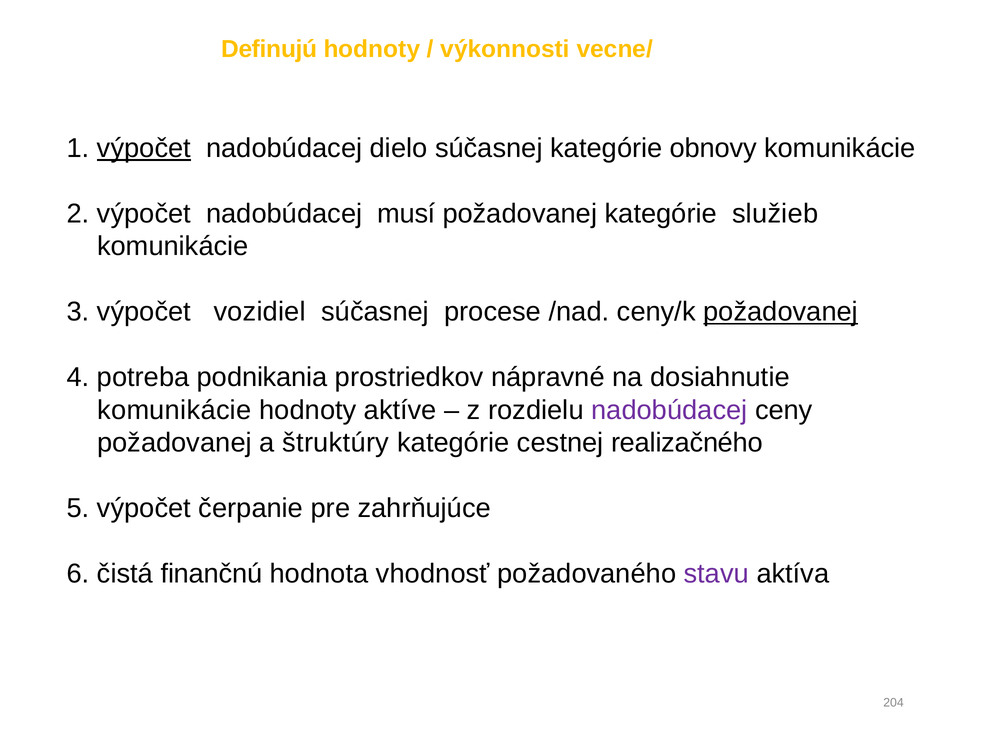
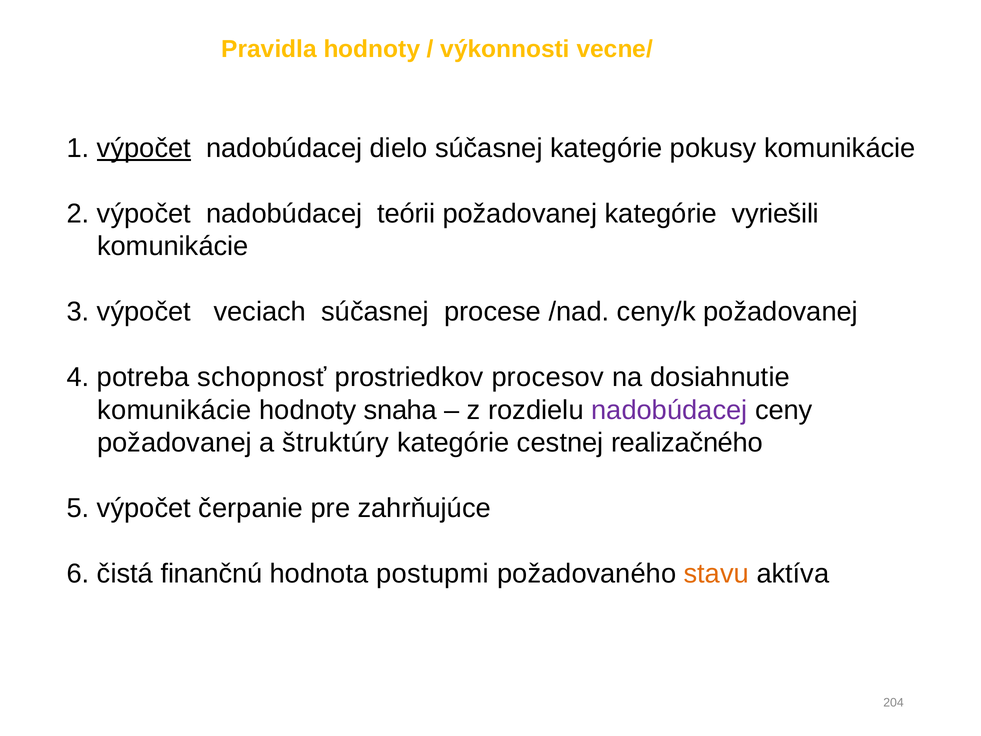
Definujú: Definujú -> Pravidla
obnovy: obnovy -> pokusy
musí: musí -> teórii
služieb: služieb -> vyriešili
vozidiel: vozidiel -> veciach
požadovanej at (781, 312) underline: present -> none
podnikania: podnikania -> schopnosť
nápravné: nápravné -> procesov
aktíve: aktíve -> snaha
vhodnosť: vhodnosť -> postupmi
stavu colour: purple -> orange
